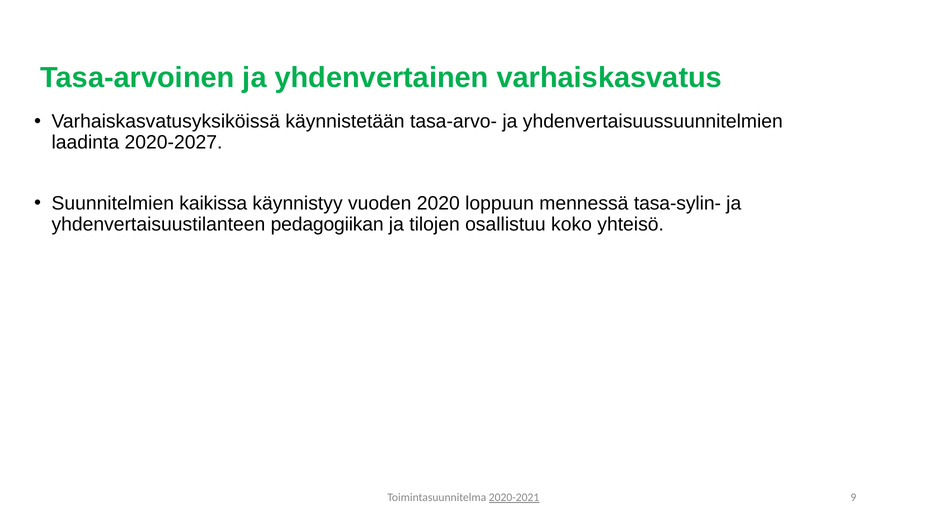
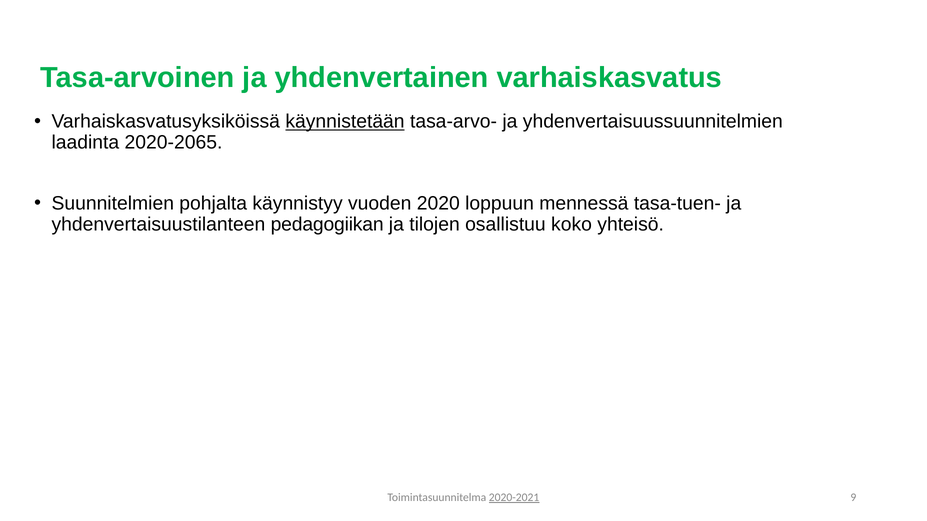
käynnistetään underline: none -> present
2020-2027: 2020-2027 -> 2020-2065
kaikissa: kaikissa -> pohjalta
tasa-sylin-: tasa-sylin- -> tasa-tuen-
